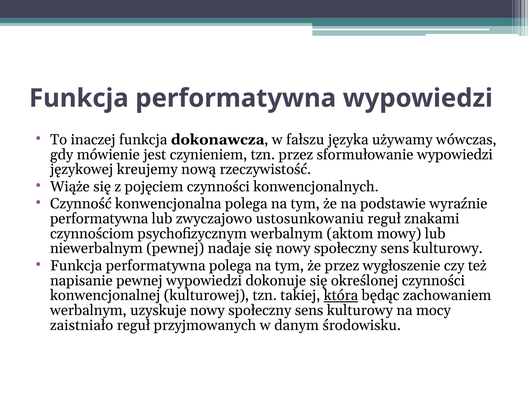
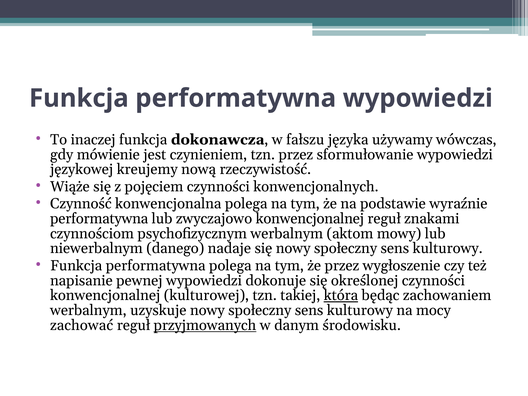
zwyczajowo ustosunkowaniu: ustosunkowaniu -> konwencjonalnej
niewerbalnym pewnej: pewnej -> danego
zaistniało: zaistniało -> zachować
przyjmowanych underline: none -> present
